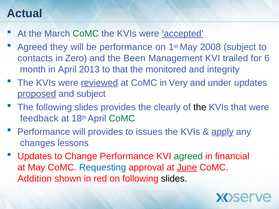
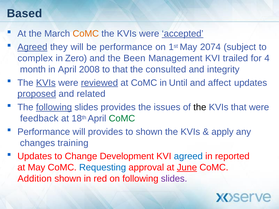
Actual: Actual -> Based
CoMC at (86, 34) colour: green -> orange
Agreed at (32, 47) underline: none -> present
2008: 2008 -> 2074
contacts: contacts -> complex
6: 6 -> 4
2013: 2013 -> 2008
monitored: monitored -> consulted
KVIs at (46, 83) underline: none -> present
Very: Very -> Until
under: under -> affect
and subject: subject -> related
following at (54, 107) underline: none -> present
clearly: clearly -> issues
to issues: issues -> shown
apply underline: present -> none
lessons: lessons -> training
Change Performance: Performance -> Development
agreed at (188, 157) colour: green -> blue
financial: financial -> reported
slides at (174, 179) colour: black -> purple
